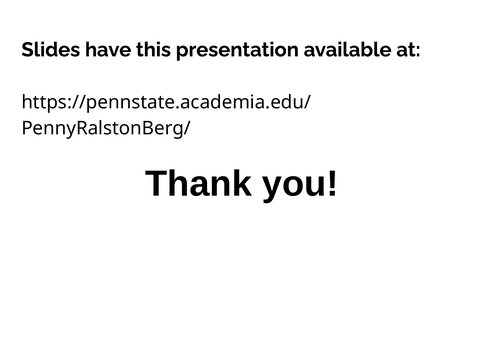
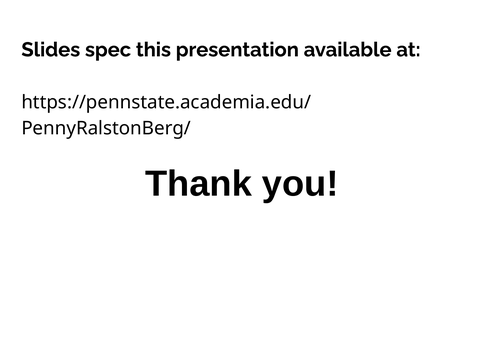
have: have -> spec
